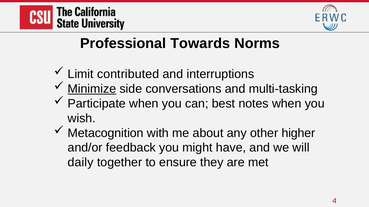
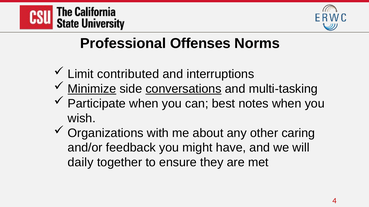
Towards: Towards -> Offenses
conversations underline: none -> present
Metacognition: Metacognition -> Organizations
higher: higher -> caring
